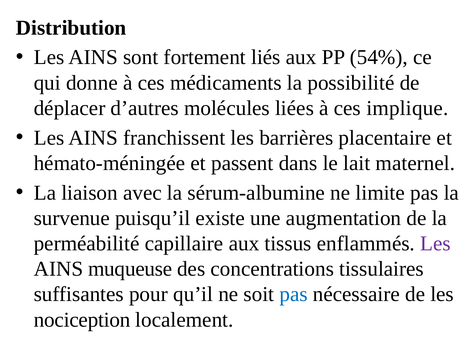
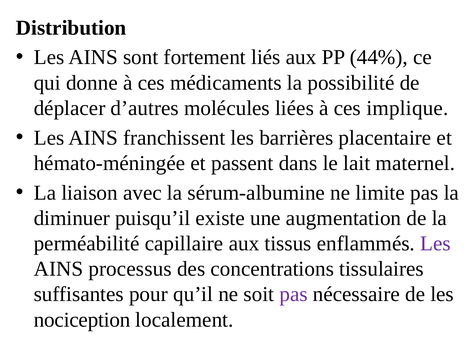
54%: 54% -> 44%
survenue: survenue -> diminuer
muqueuse: muqueuse -> processus
pas at (294, 294) colour: blue -> purple
